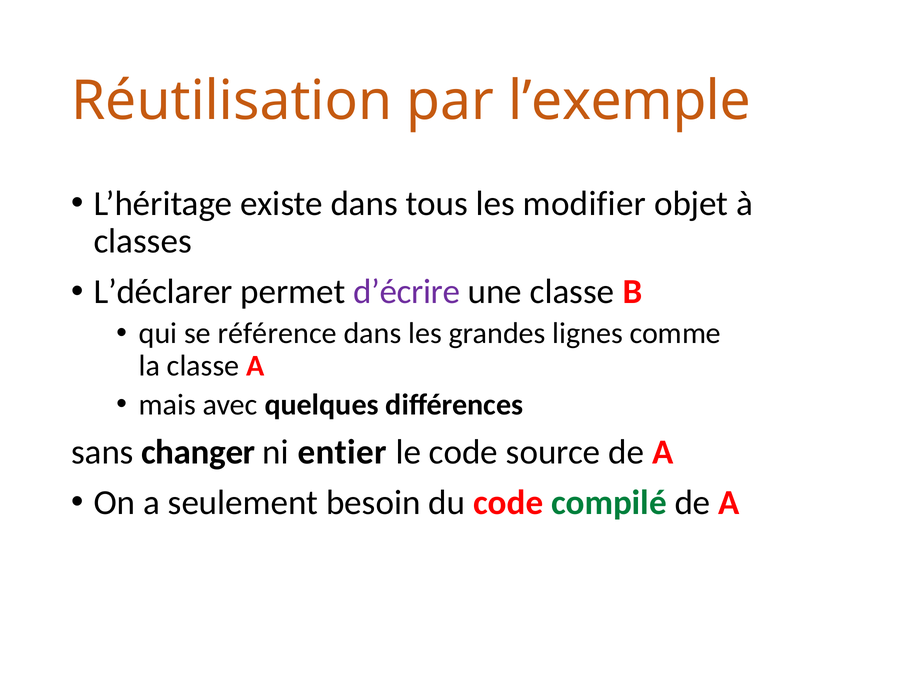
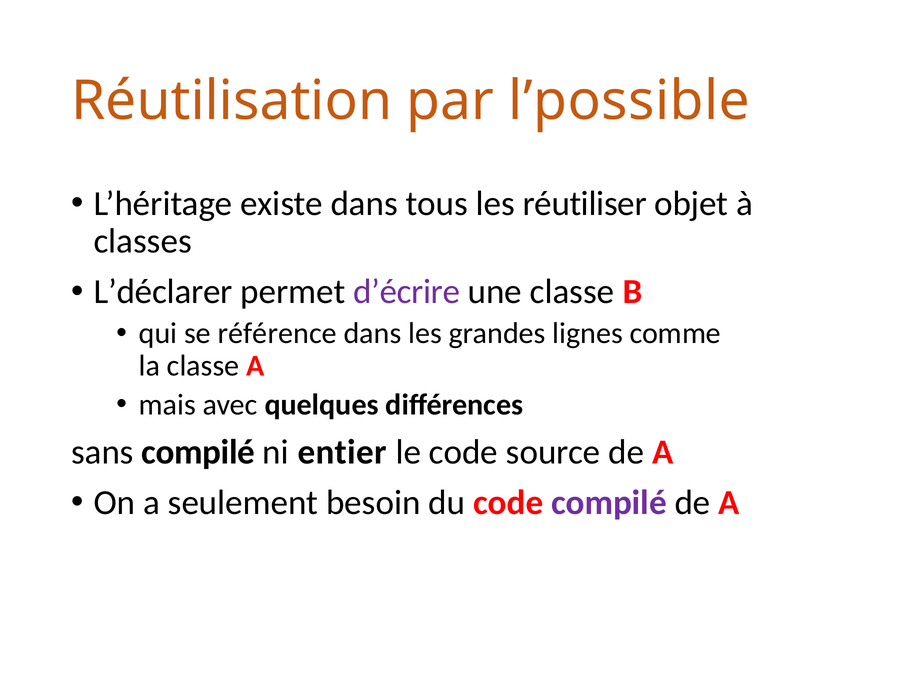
l’exemple: l’exemple -> l’possible
modifier: modifier -> réutiliser
sans changer: changer -> compilé
compilé at (609, 503) colour: green -> purple
